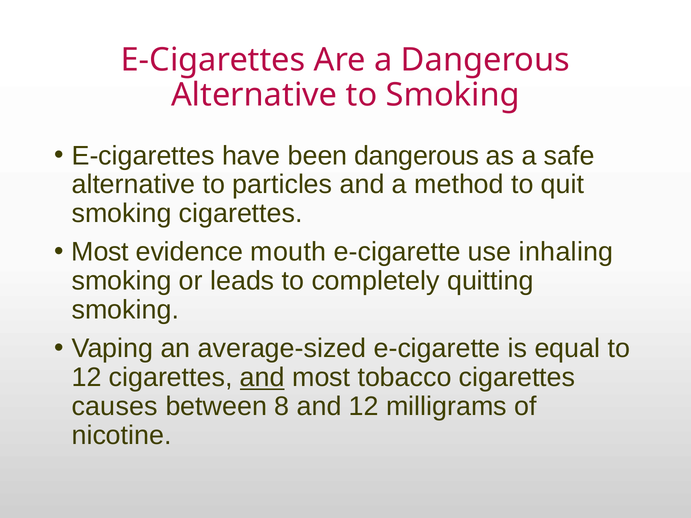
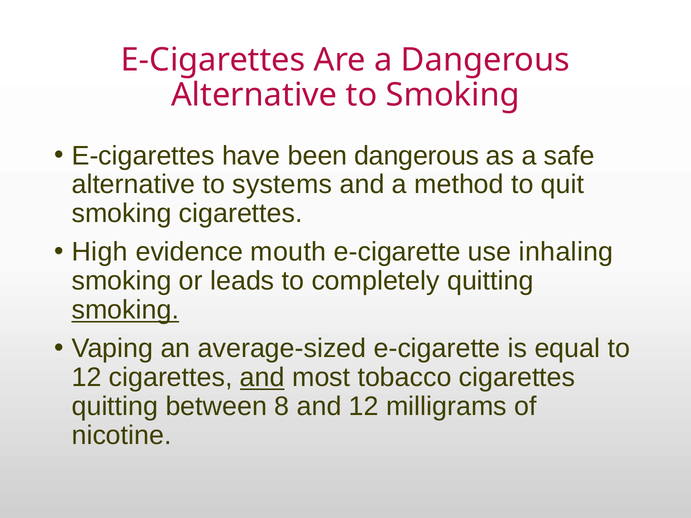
particles: particles -> systems
Most at (100, 252): Most -> High
smoking at (125, 310) underline: none -> present
causes at (115, 407): causes -> quitting
